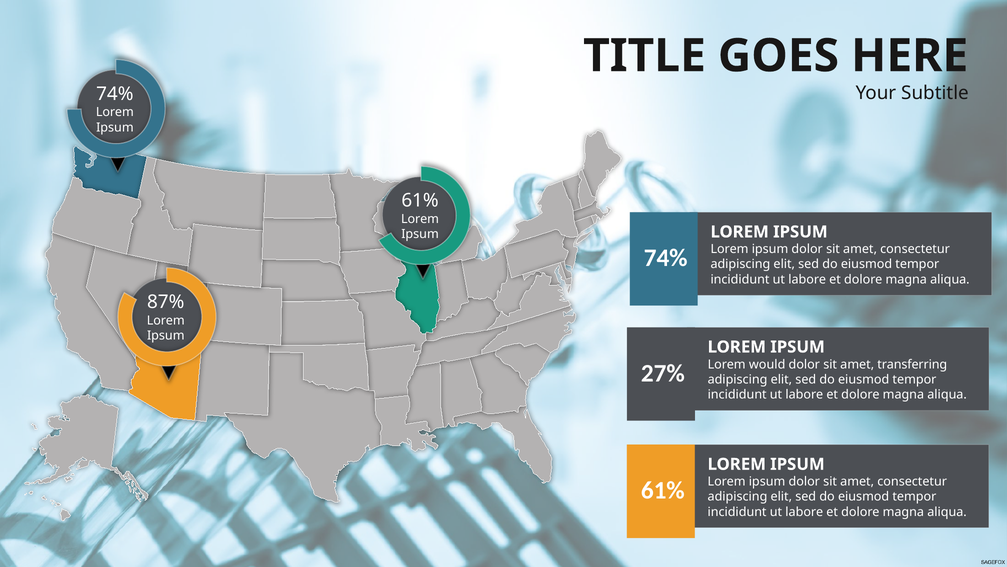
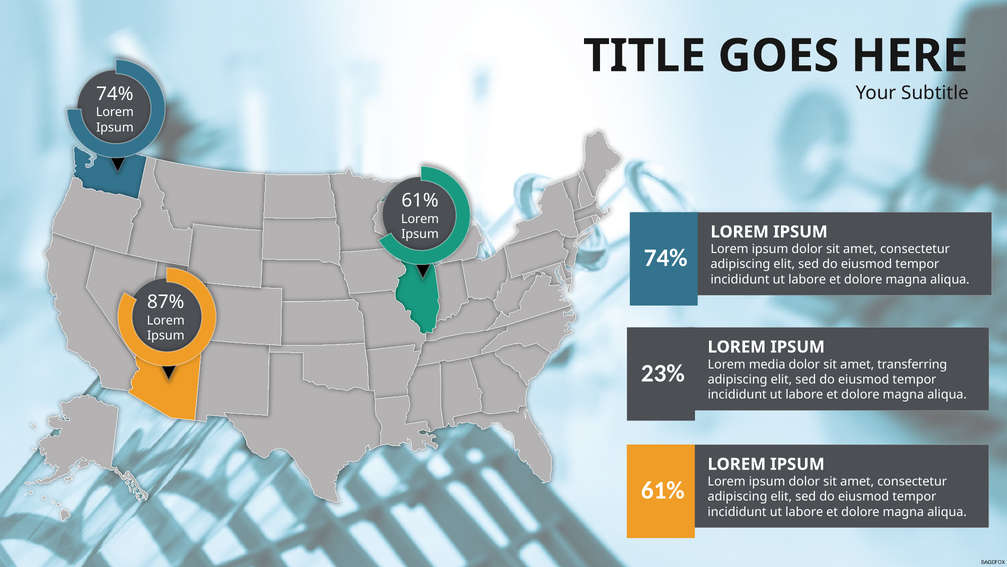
would: would -> media
27%: 27% -> 23%
